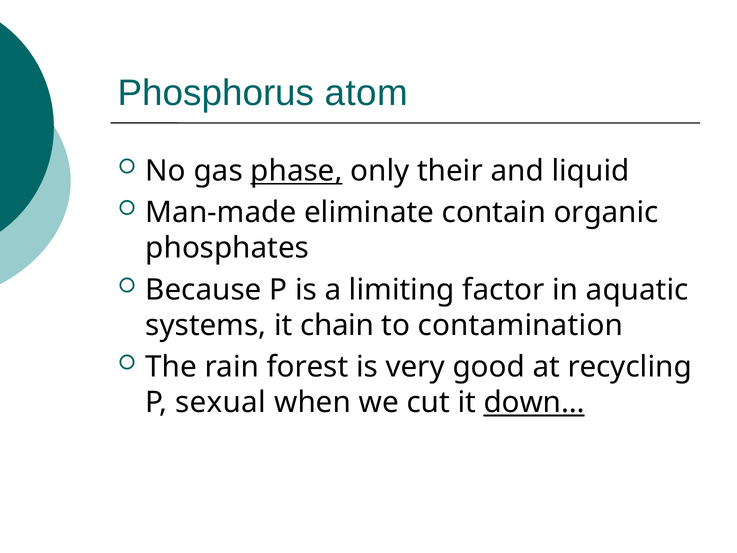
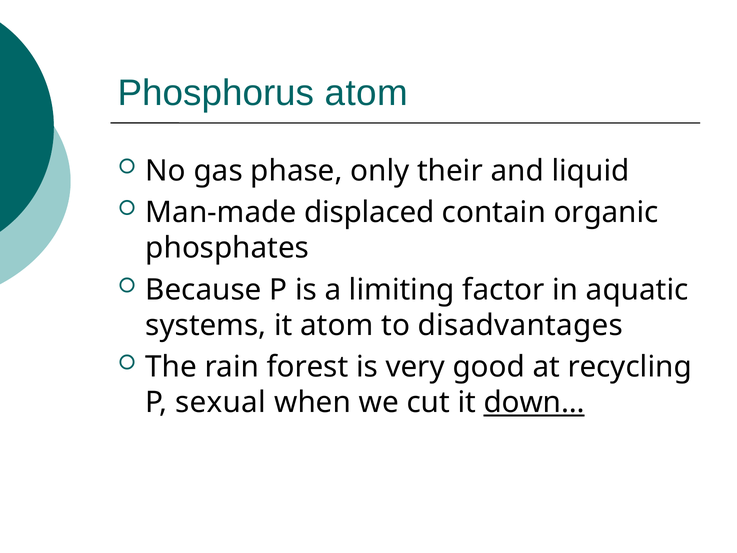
phase underline: present -> none
eliminate: eliminate -> displaced
it chain: chain -> atom
contamination: contamination -> disadvantages
